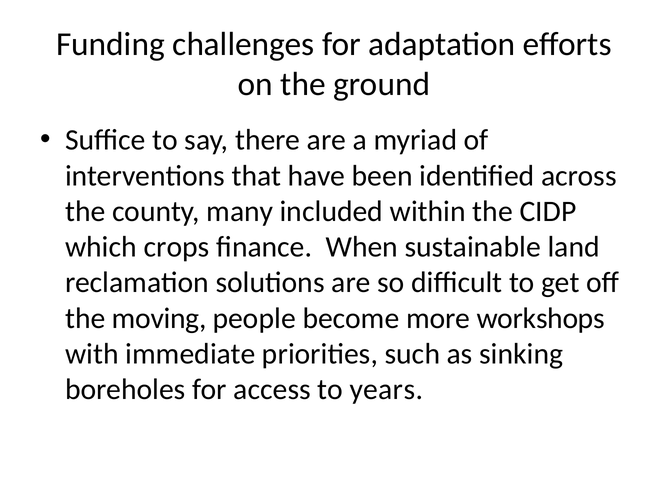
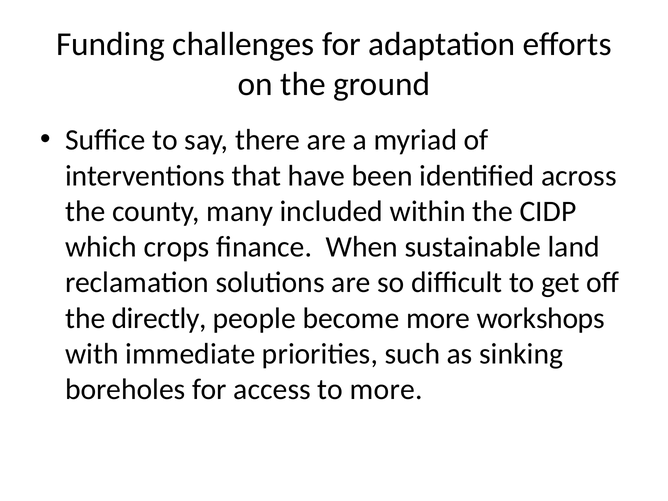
moving: moving -> directly
to years: years -> more
